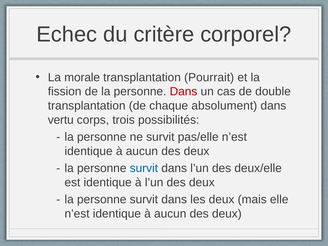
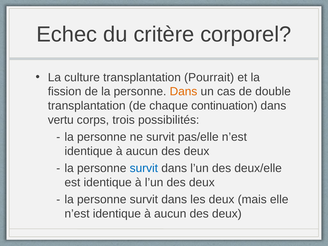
morale: morale -> culture
Dans at (183, 92) colour: red -> orange
absolument: absolument -> continuation
